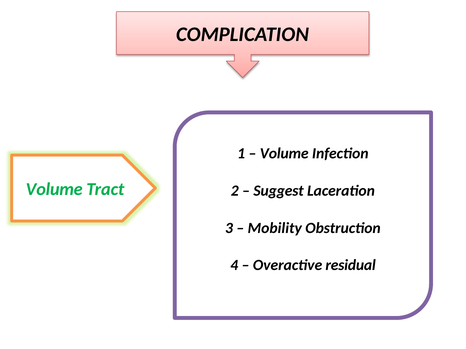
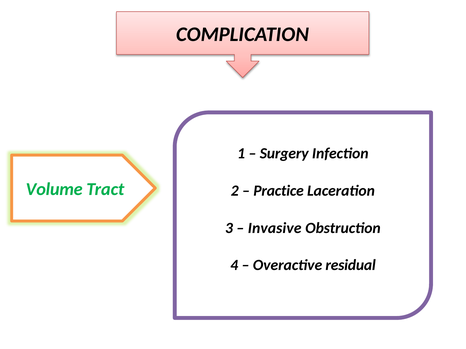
Volume at (284, 154): Volume -> Surgery
Suggest: Suggest -> Practice
Mobility: Mobility -> Invasive
